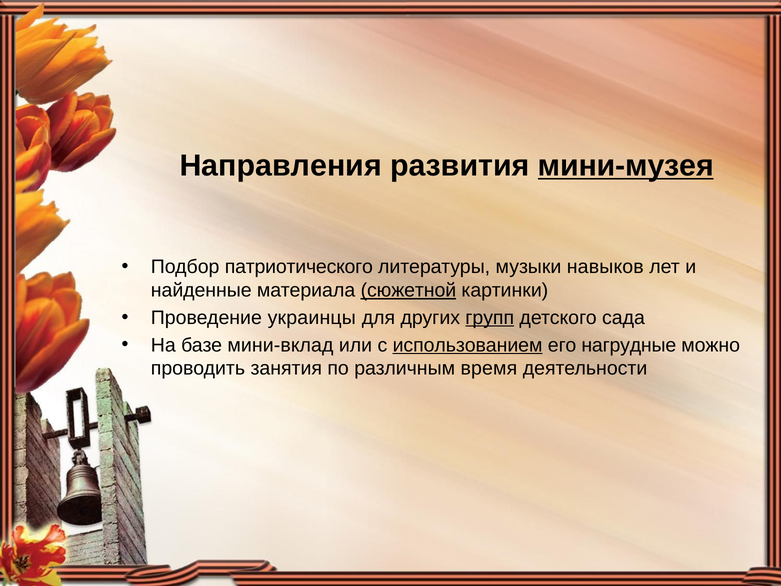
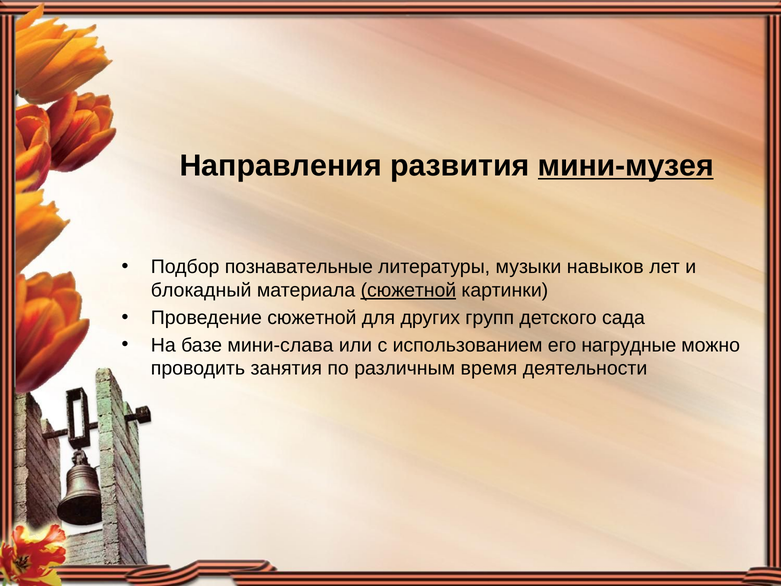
патриотического: патриотического -> познавательные
найденные: найденные -> блокадный
Проведение украинцы: украинцы -> сюжетной
групп underline: present -> none
мини-вклад: мини-вклад -> мини-слава
использованием underline: present -> none
